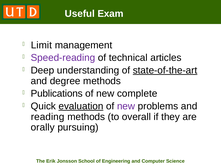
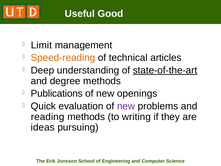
Exam: Exam -> Good
Speed-reading colour: purple -> orange
complete: complete -> openings
evaluation underline: present -> none
overall: overall -> writing
orally: orally -> ideas
